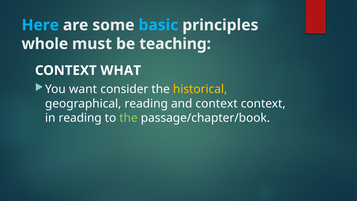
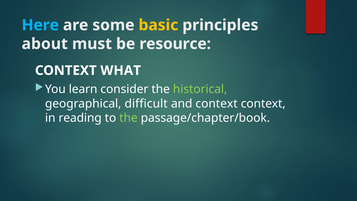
basic colour: light blue -> yellow
whole: whole -> about
teaching: teaching -> resource
want: want -> learn
historical colour: yellow -> light green
geographical reading: reading -> difficult
